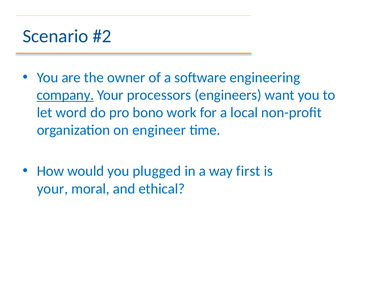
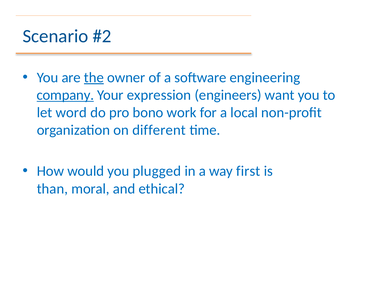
the underline: none -> present
processors: processors -> expression
engineer: engineer -> different
your at (52, 189): your -> than
